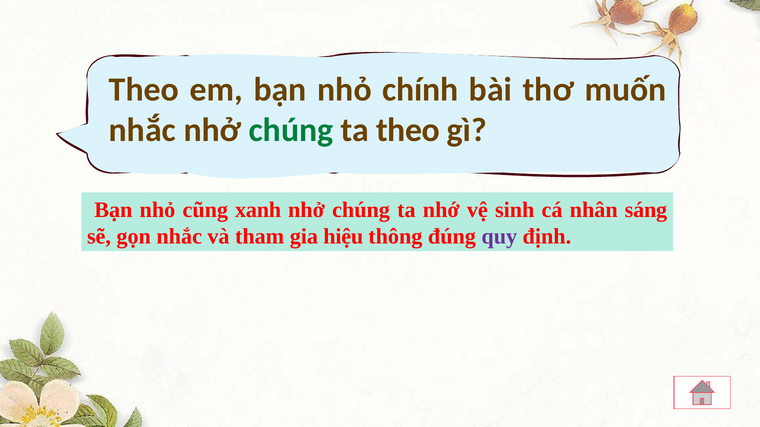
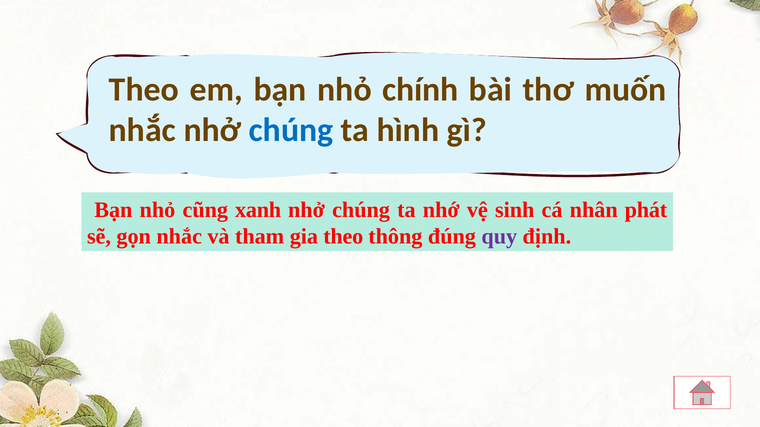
chúng at (291, 130) colour: green -> blue
ta theo: theo -> hình
sáng: sáng -> phát
gia hiệu: hiệu -> theo
